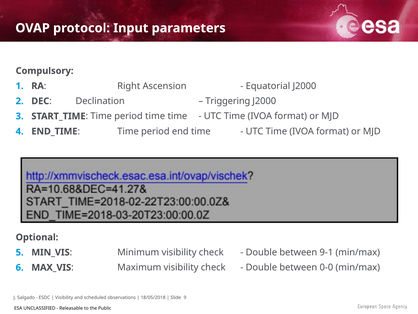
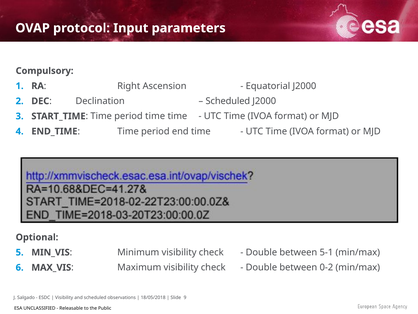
Triggering at (228, 101): Triggering -> Scheduled
9-1: 9-1 -> 5-1
0-0: 0-0 -> 0-2
